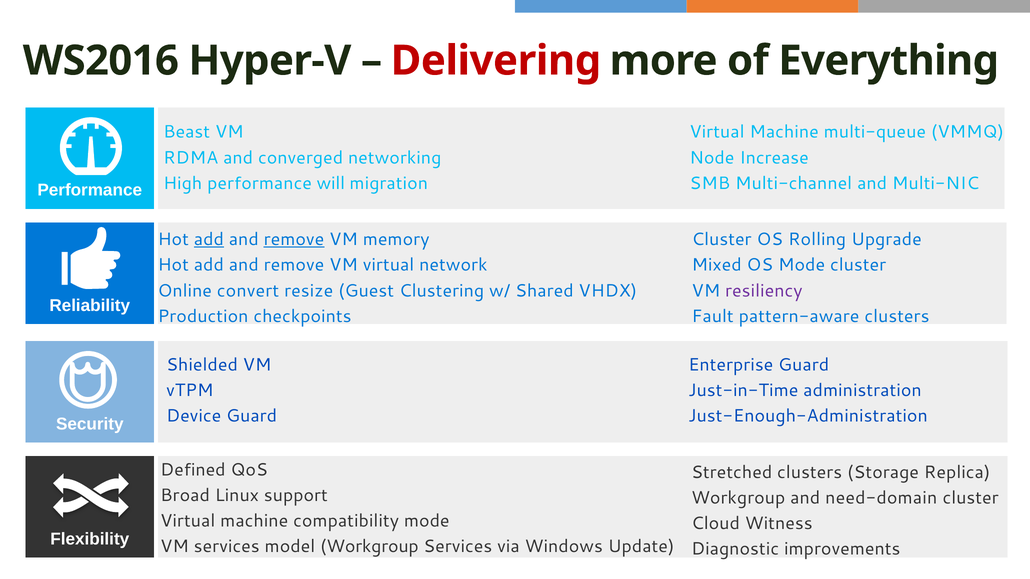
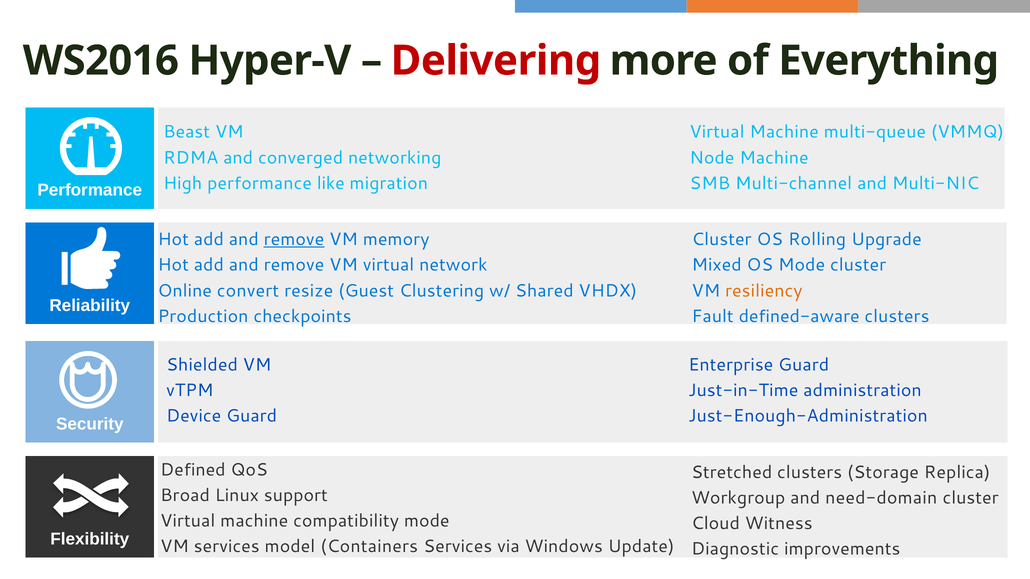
Node Increase: Increase -> Machine
will: will -> like
add at (209, 240) underline: present -> none
resiliency colour: purple -> orange
pattern-aware: pattern-aware -> defined-aware
model Workgroup: Workgroup -> Containers
